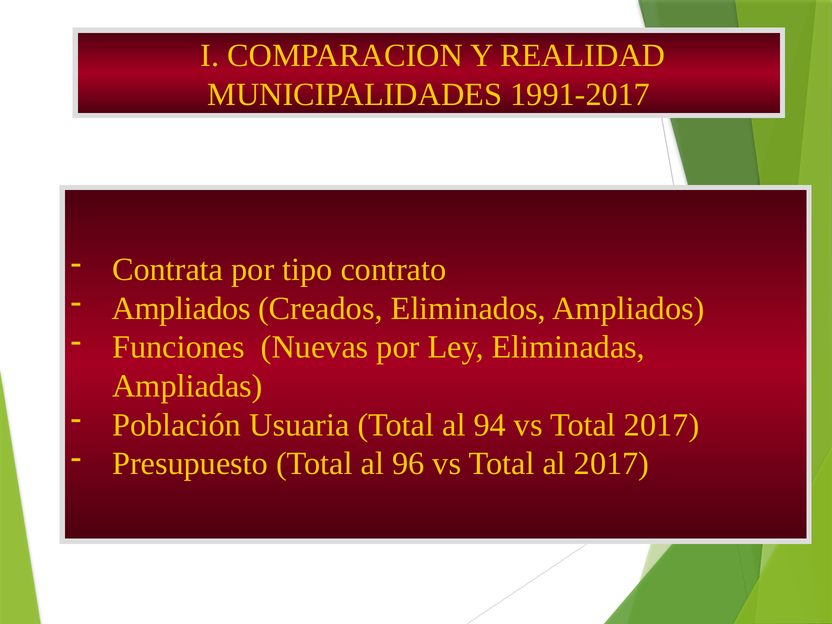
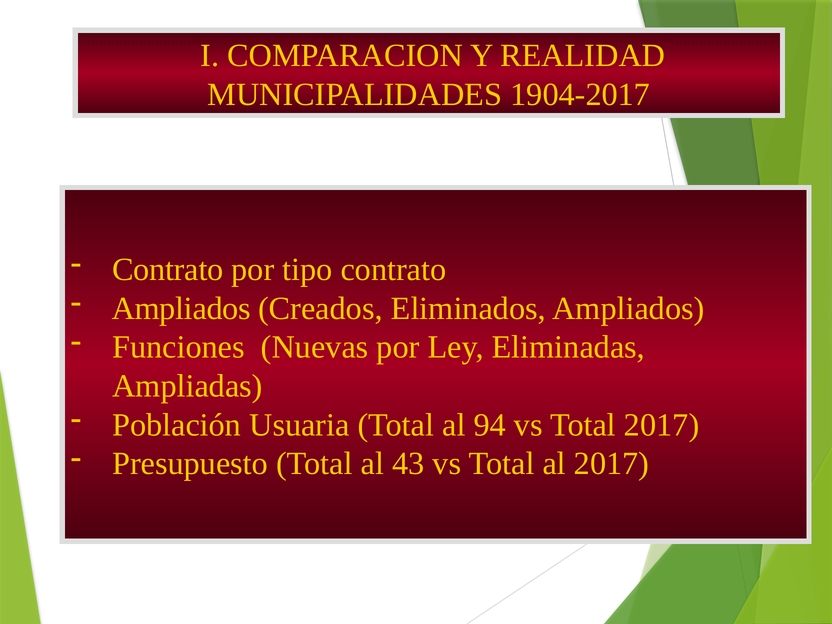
1991-2017: 1991-2017 -> 1904-2017
Contrata at (168, 270): Contrata -> Contrato
96: 96 -> 43
